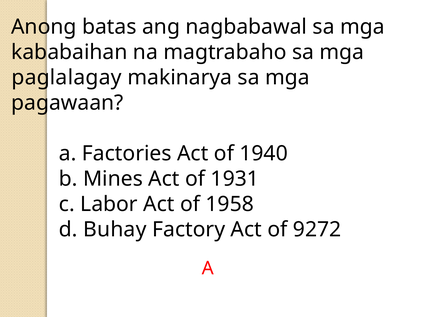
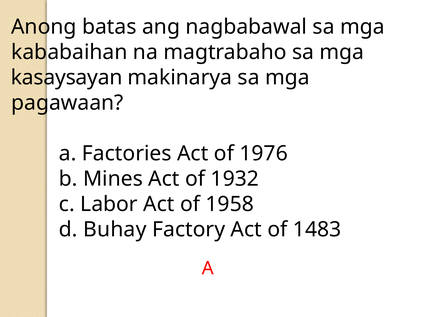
paglalagay: paglalagay -> kasaysayan
1940: 1940 -> 1976
1931: 1931 -> 1932
9272: 9272 -> 1483
